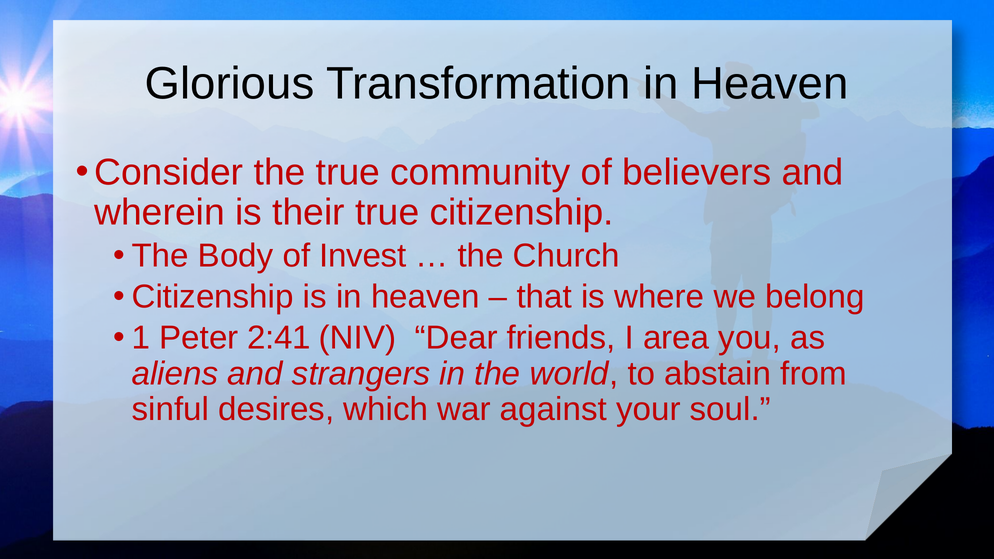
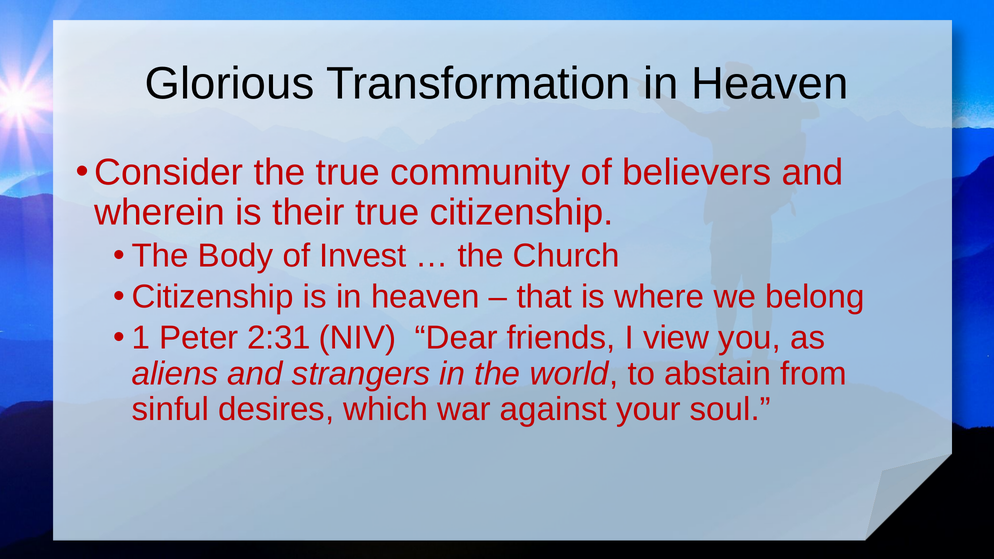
2:41: 2:41 -> 2:31
area: area -> view
